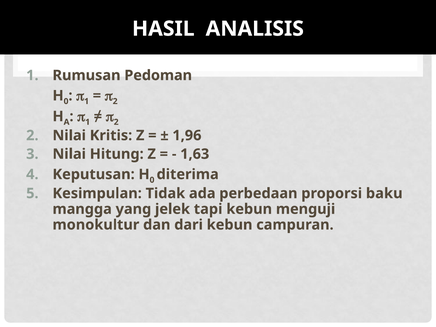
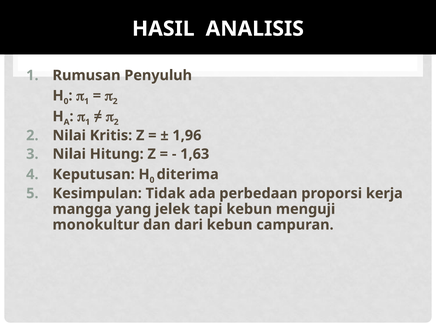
Pedoman: Pedoman -> Penyuluh
baku: baku -> kerja
